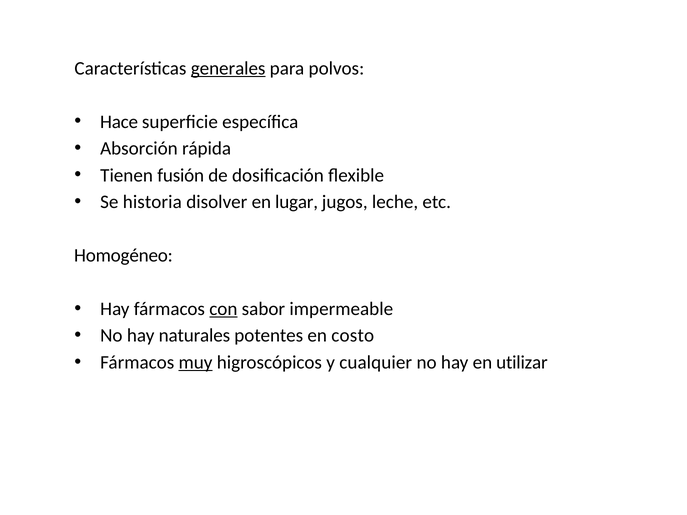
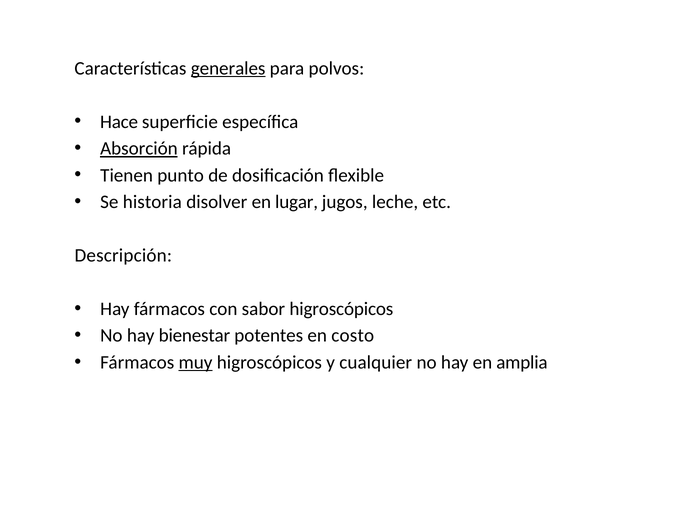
Absorción underline: none -> present
fusión: fusión -> punto
Homogéneo: Homogéneo -> Descripción
con underline: present -> none
sabor impermeable: impermeable -> higroscópicos
naturales: naturales -> bienestar
utilizar: utilizar -> amplia
